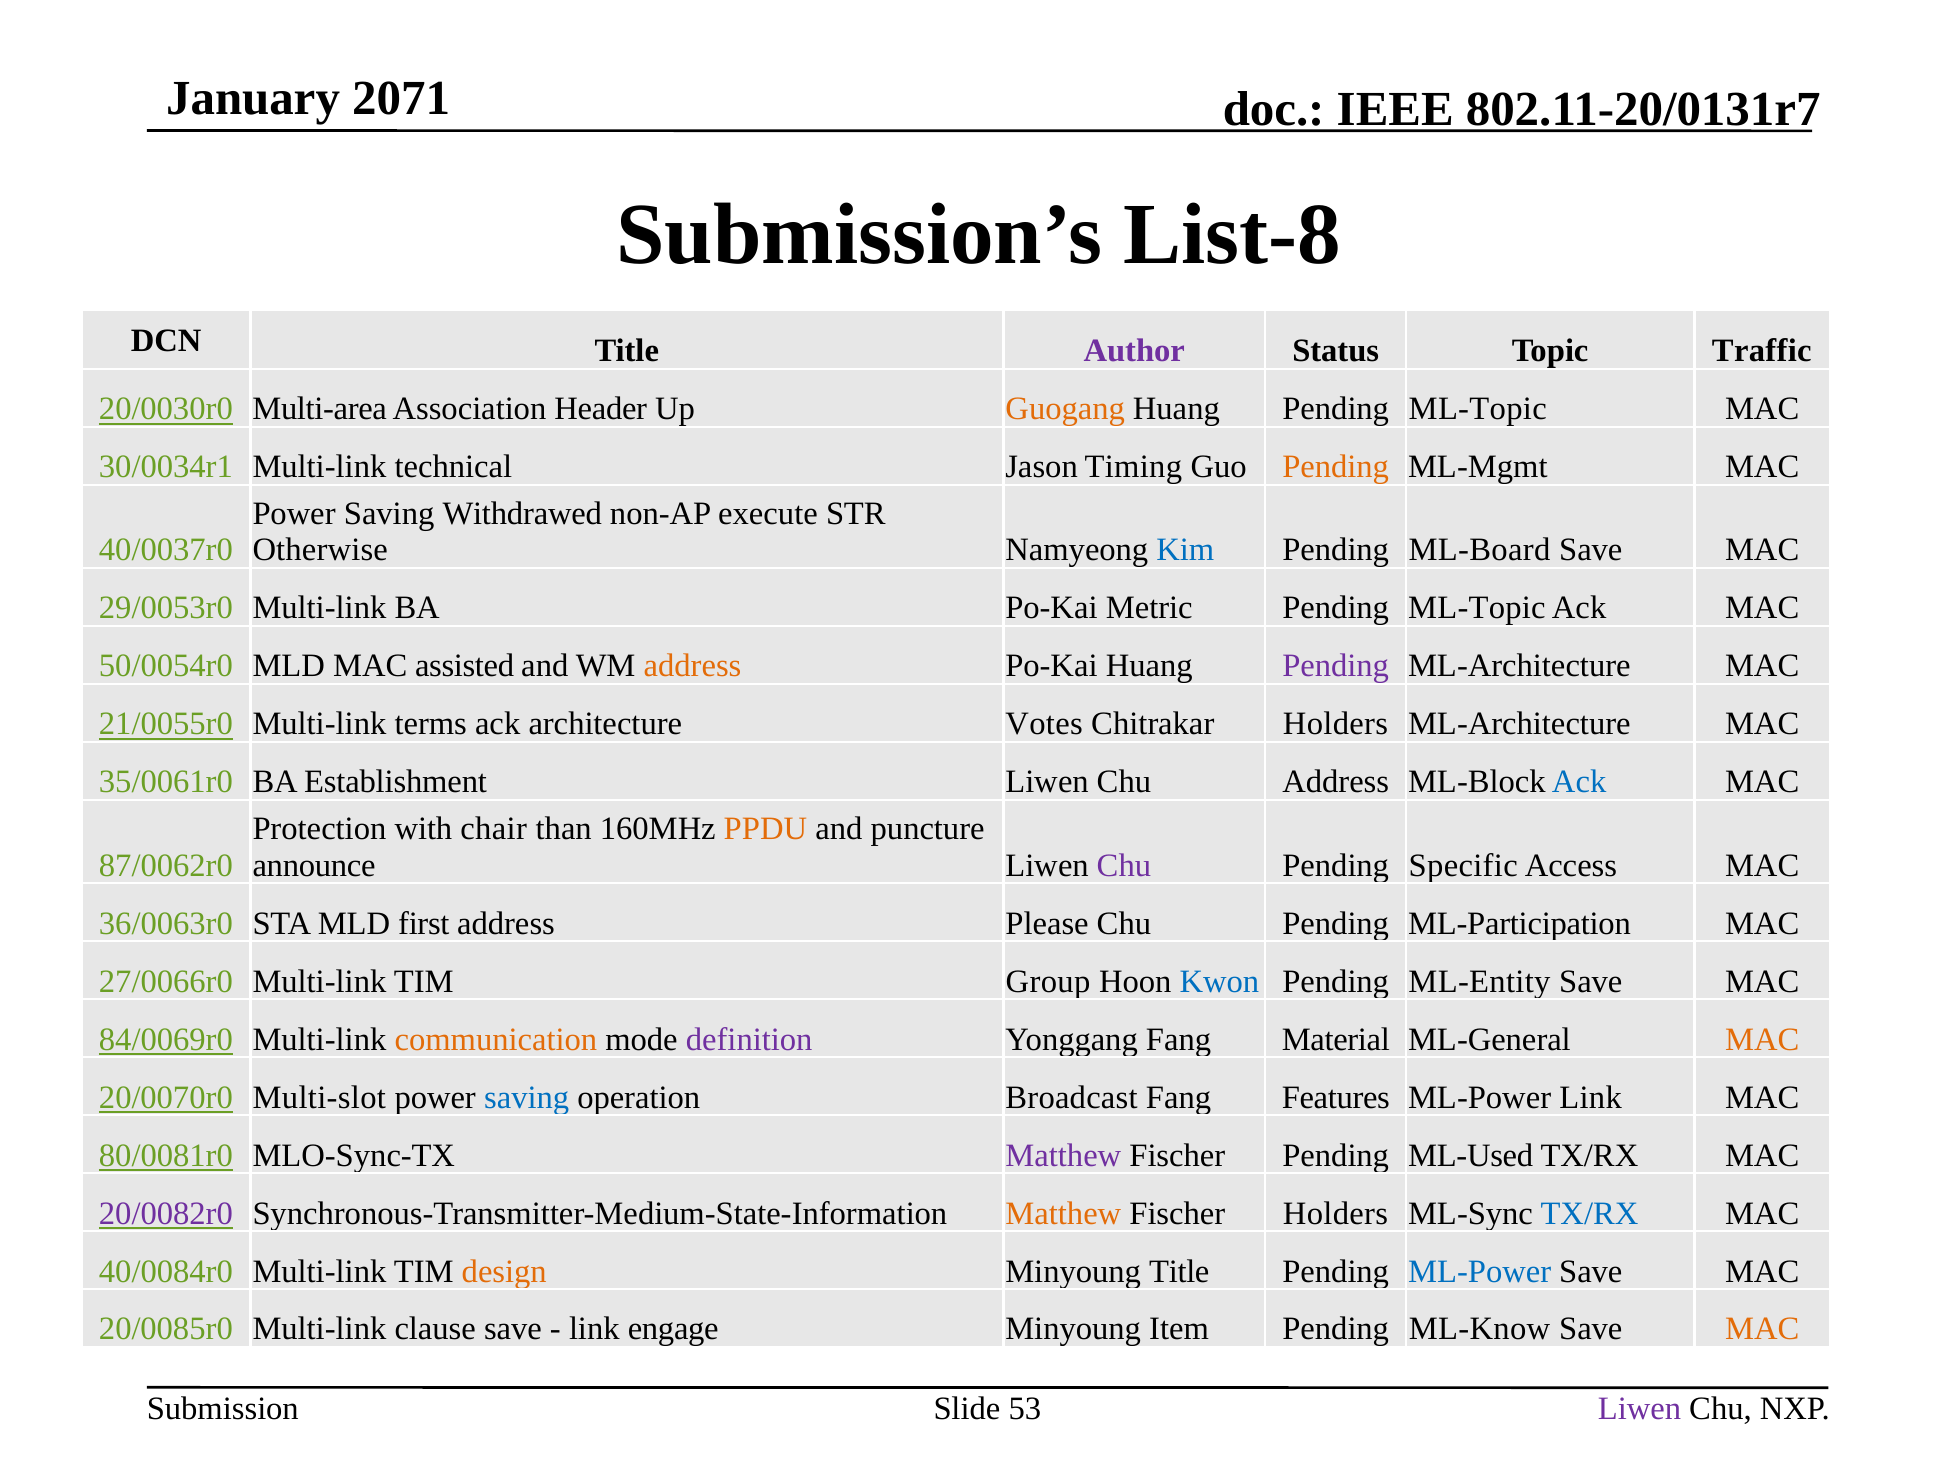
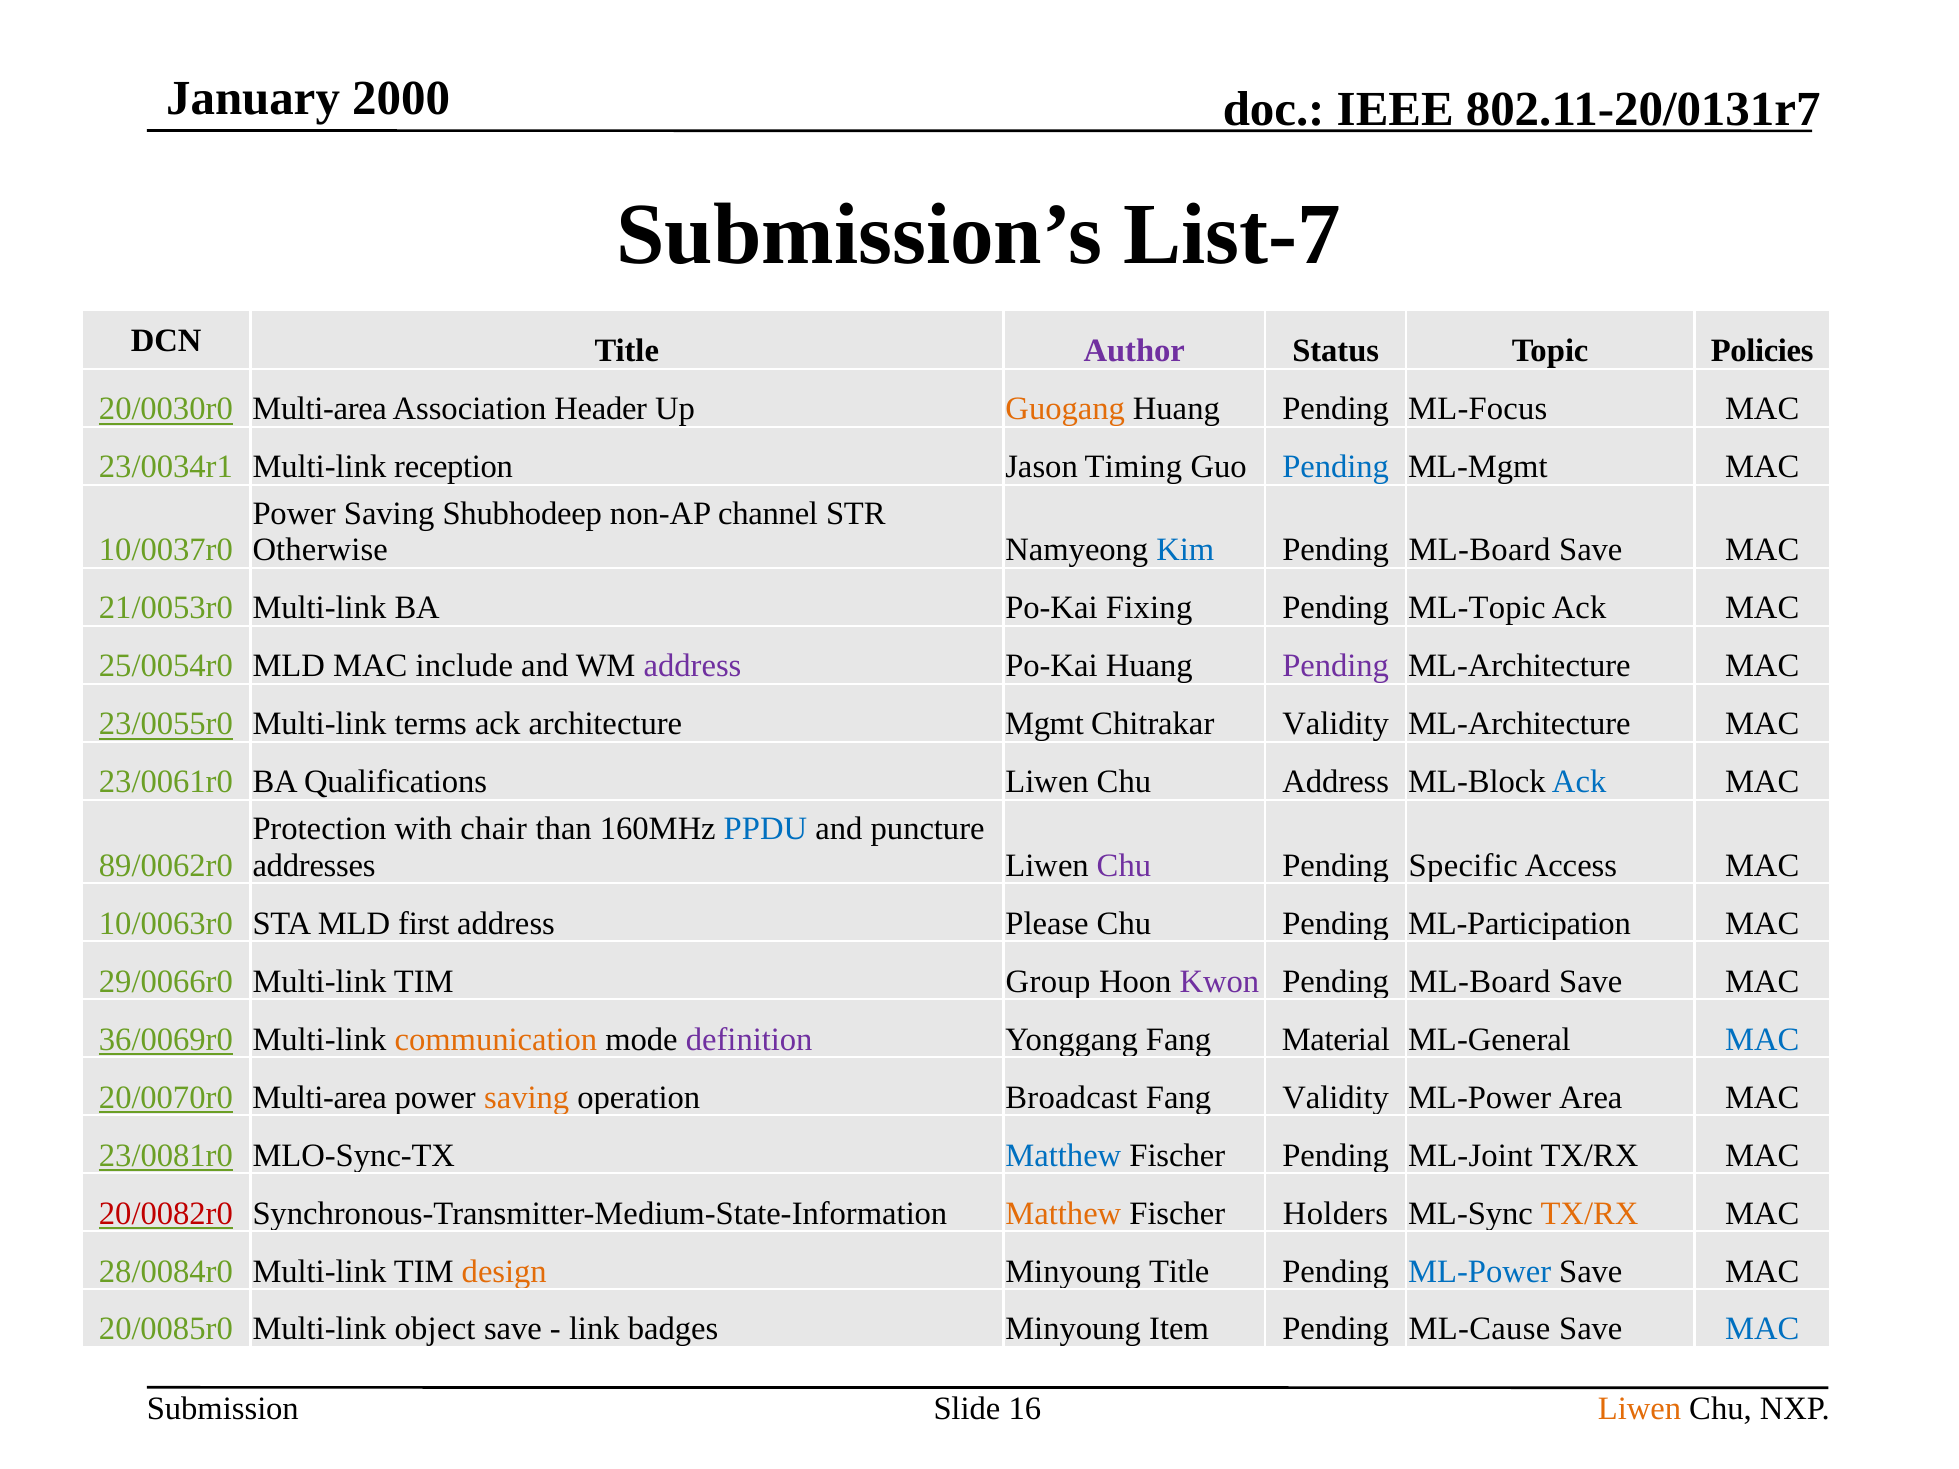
2071: 2071 -> 2000
List-8: List-8 -> List-7
Traffic: Traffic -> Policies
Huang Pending ML-Topic: ML-Topic -> ML-Focus
30/0034r1: 30/0034r1 -> 23/0034r1
technical: technical -> reception
Pending at (1336, 467) colour: orange -> blue
Withdrawed: Withdrawed -> Shubhodeep
execute: execute -> channel
40/0037r0: 40/0037r0 -> 10/0037r0
29/0053r0: 29/0053r0 -> 21/0053r0
Metric: Metric -> Fixing
50/0054r0: 50/0054r0 -> 25/0054r0
assisted: assisted -> include
address at (693, 666) colour: orange -> purple
21/0055r0: 21/0055r0 -> 23/0055r0
Votes: Votes -> Mgmt
Chitrakar Holders: Holders -> Validity
35/0061r0: 35/0061r0 -> 23/0061r0
Establishment: Establishment -> Qualifications
PPDU colour: orange -> blue
87/0062r0: 87/0062r0 -> 89/0062r0
announce: announce -> addresses
36/0063r0: 36/0063r0 -> 10/0063r0
27/0066r0: 27/0066r0 -> 29/0066r0
Kwon colour: blue -> purple
ML-Entity at (1479, 981): ML-Entity -> ML-Board
84/0069r0: 84/0069r0 -> 36/0069r0
MAC at (1762, 1039) colour: orange -> blue
20/0070r0 Multi-slot: Multi-slot -> Multi-area
saving at (527, 1097) colour: blue -> orange
Fang Features: Features -> Validity
ML-Power Link: Link -> Area
80/0081r0: 80/0081r0 -> 23/0081r0
Matthew at (1063, 1155) colour: purple -> blue
ML-Used: ML-Used -> ML-Joint
20/0082r0 colour: purple -> red
TX/RX at (1589, 1213) colour: blue -> orange
40/0084r0: 40/0084r0 -> 28/0084r0
clause: clause -> object
engage: engage -> badges
ML-Know: ML-Know -> ML-Cause
MAC at (1762, 1329) colour: orange -> blue
53: 53 -> 16
Liwen at (1640, 1409) colour: purple -> orange
